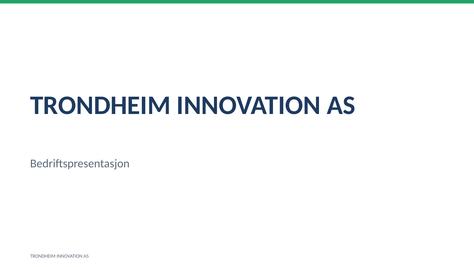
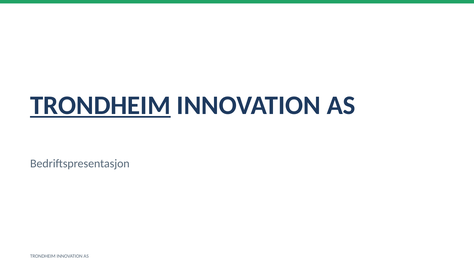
TRONDHEIM at (100, 105) underline: none -> present
